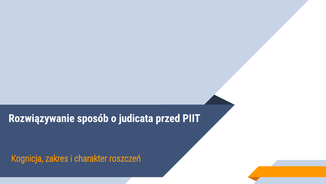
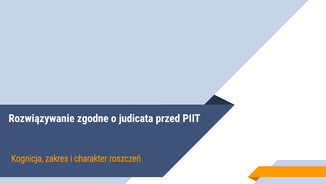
sposób: sposób -> zgodne
